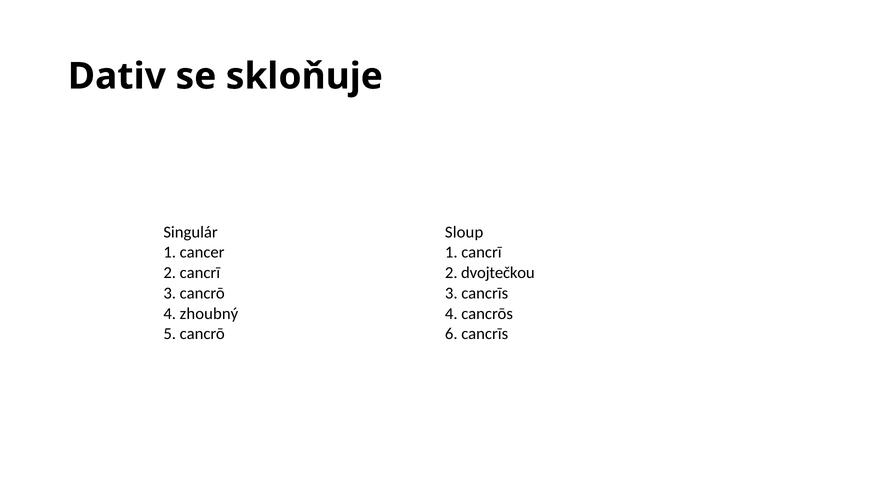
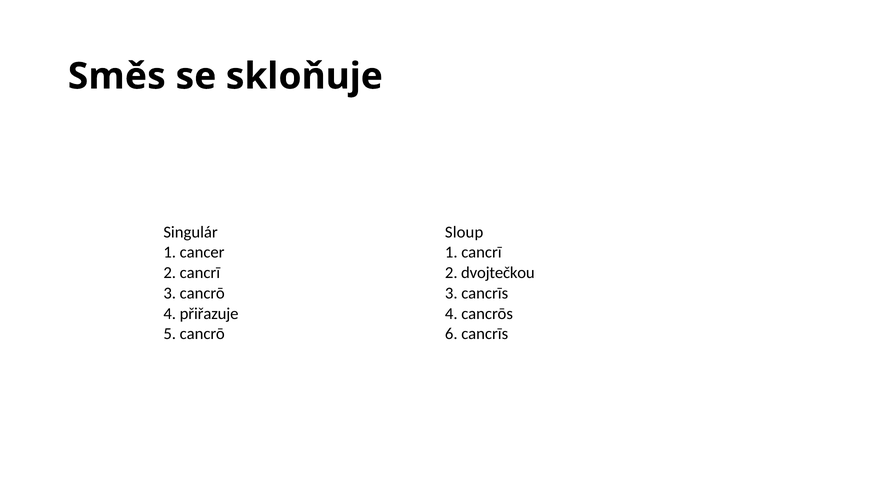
Dativ: Dativ -> Směs
zhoubný: zhoubný -> přiřazuje
